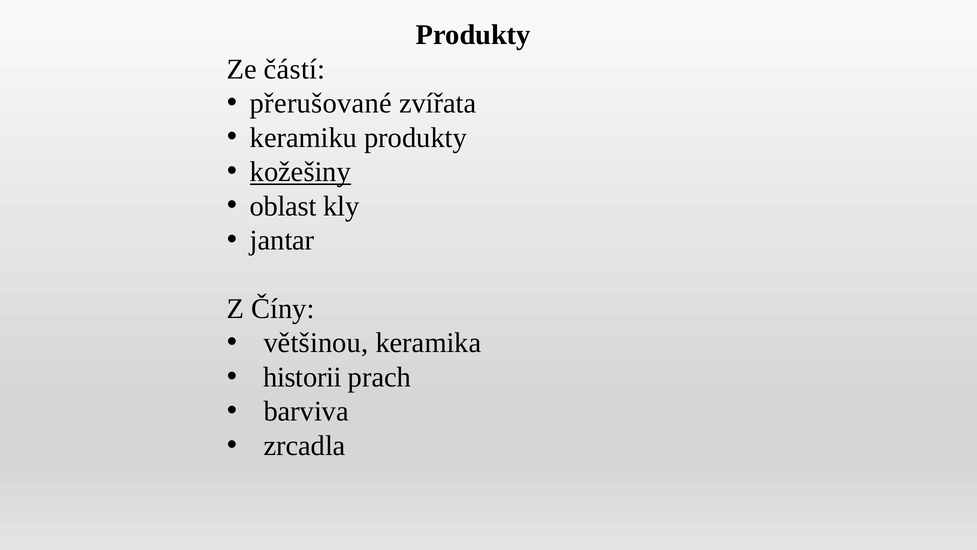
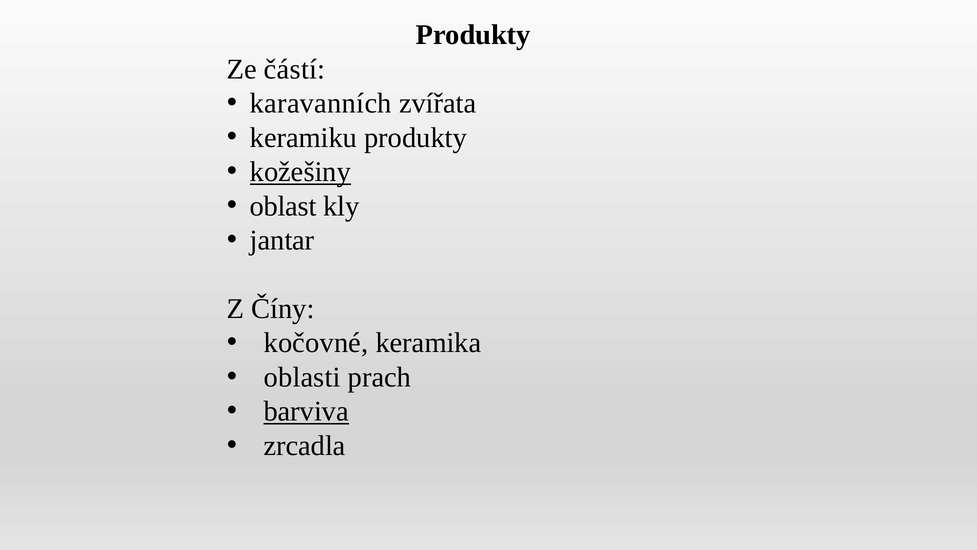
přerušované: přerušované -> karavanních
většinou: většinou -> kočovné
historii: historii -> oblasti
barviva underline: none -> present
